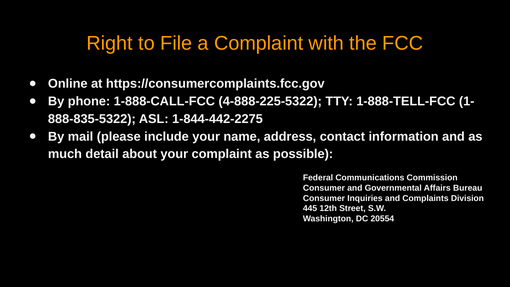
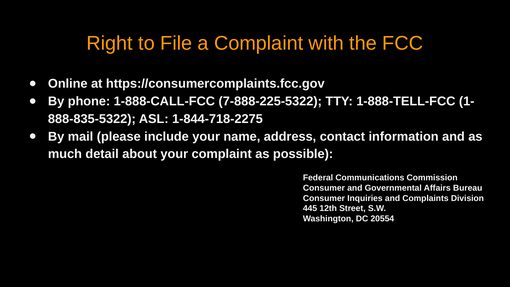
4-888-225-5322: 4-888-225-5322 -> 7-888-225-5322
1-844-442-2275: 1-844-442-2275 -> 1-844-718-2275
